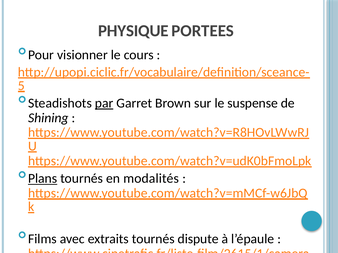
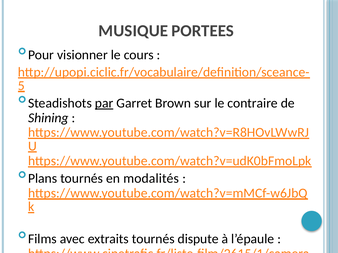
PHYSIQUE: PHYSIQUE -> MUSIQUE
suspense: suspense -> contraire
Plans underline: present -> none
